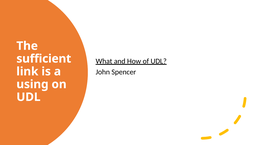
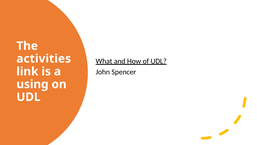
sufficient: sufficient -> activities
